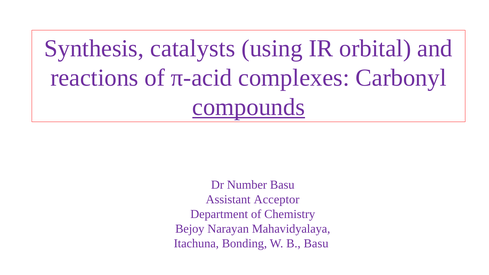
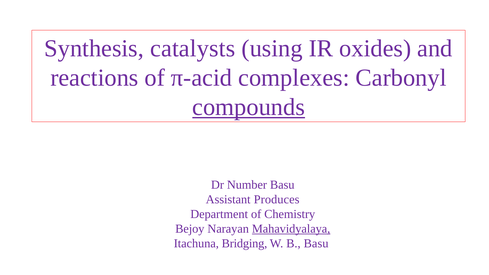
orbital: orbital -> oxides
Acceptor: Acceptor -> Produces
Mahavidyalaya underline: none -> present
Bonding: Bonding -> Bridging
